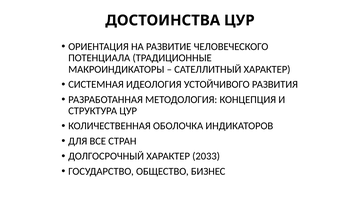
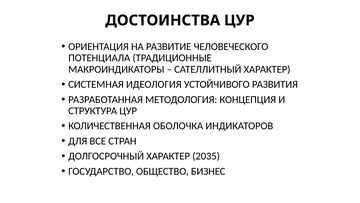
2033: 2033 -> 2035
